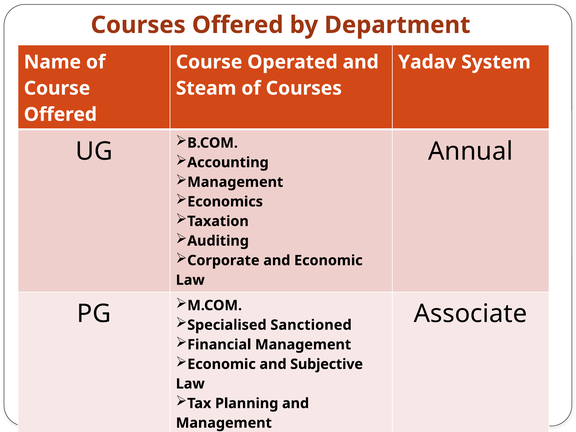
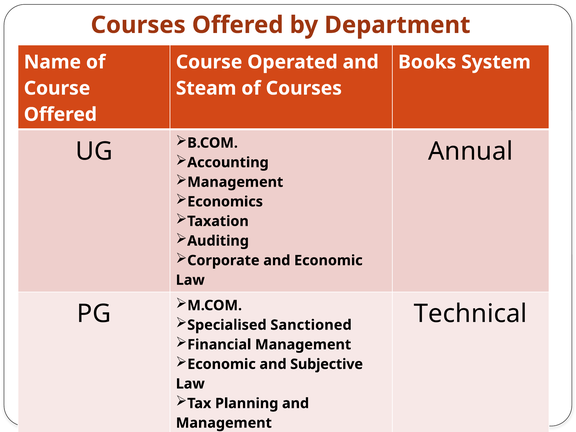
Yadav: Yadav -> Books
Associate: Associate -> Technical
